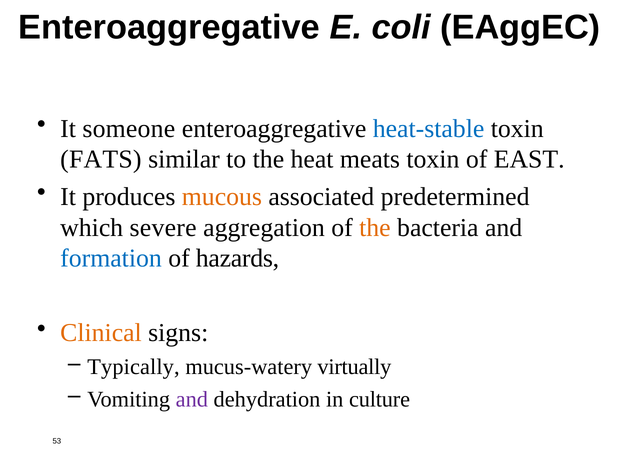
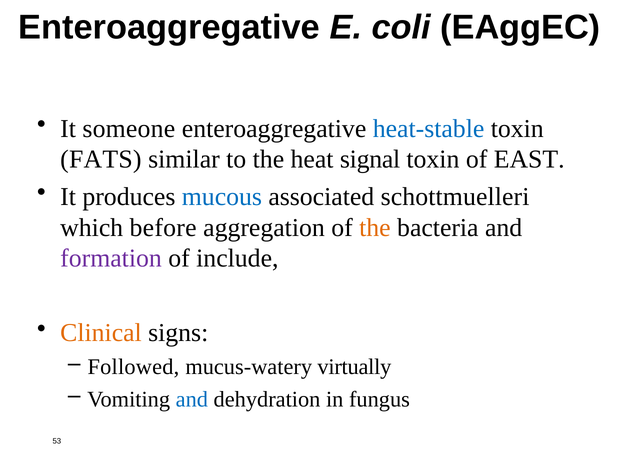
meats: meats -> signal
mucous colour: orange -> blue
predetermined: predetermined -> schottmuelleri
severe: severe -> before
formation colour: blue -> purple
hazards: hazards -> include
Typically: Typically -> Followed
and at (192, 399) colour: purple -> blue
culture: culture -> fungus
